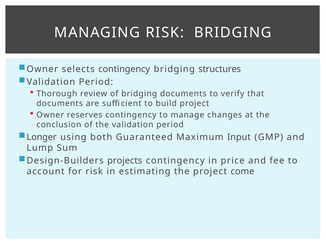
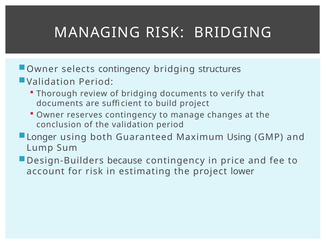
Maximum Input: Input -> Using
projects: projects -> because
come: come -> lower
